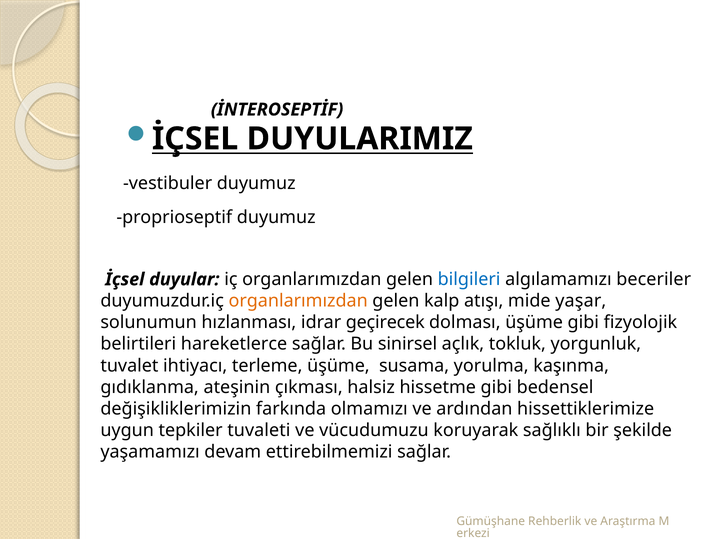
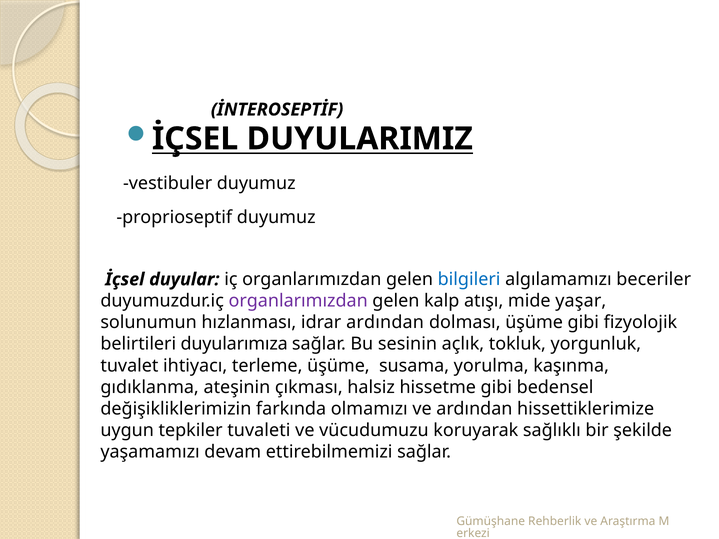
organlarımızdan at (298, 301) colour: orange -> purple
idrar geçirecek: geçirecek -> ardından
hareketlerce: hareketlerce -> duyularımıza
sinirsel: sinirsel -> sesinin
